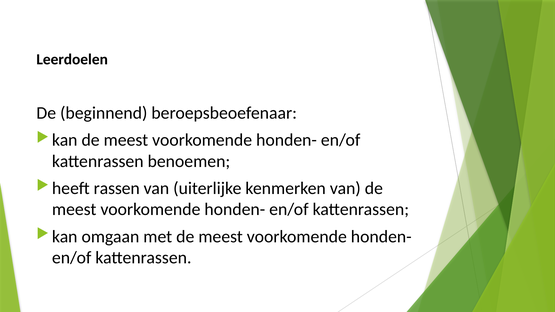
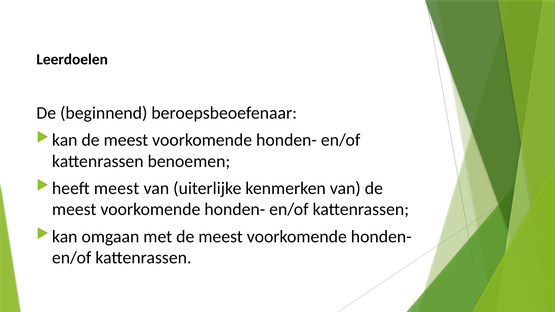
rassen at (117, 188): rassen -> meest
